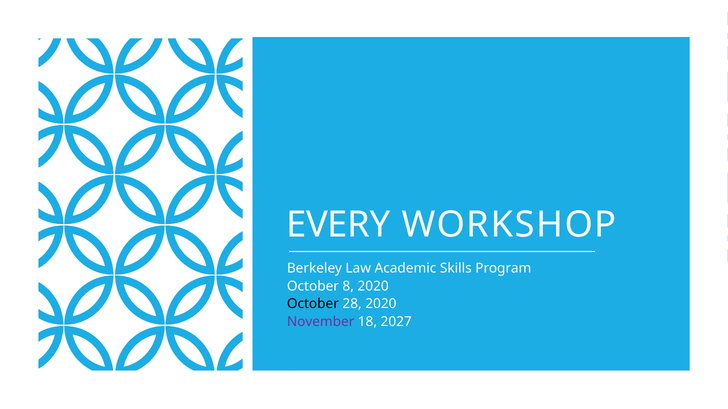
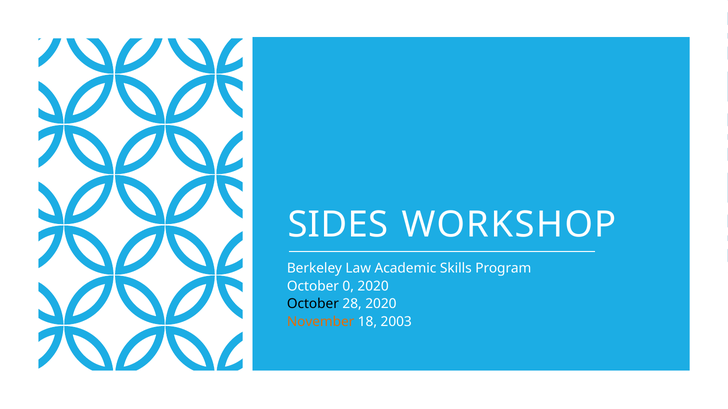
EVERY: EVERY -> SIDES
8: 8 -> 0
November colour: purple -> orange
2027: 2027 -> 2003
